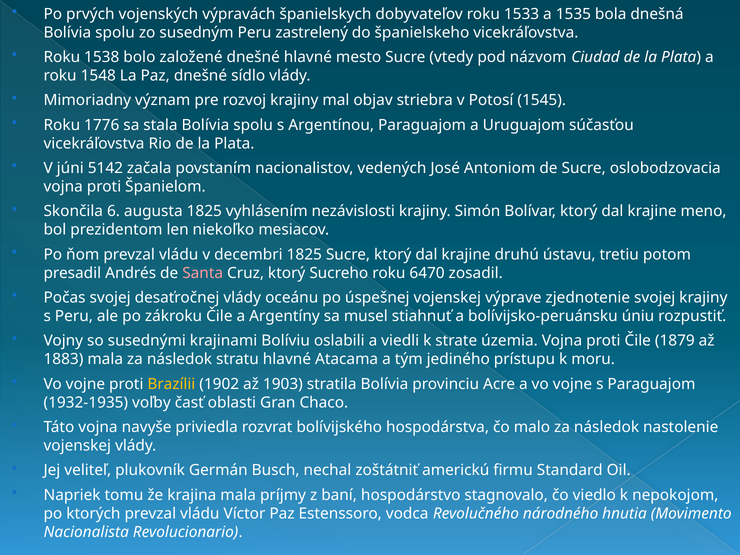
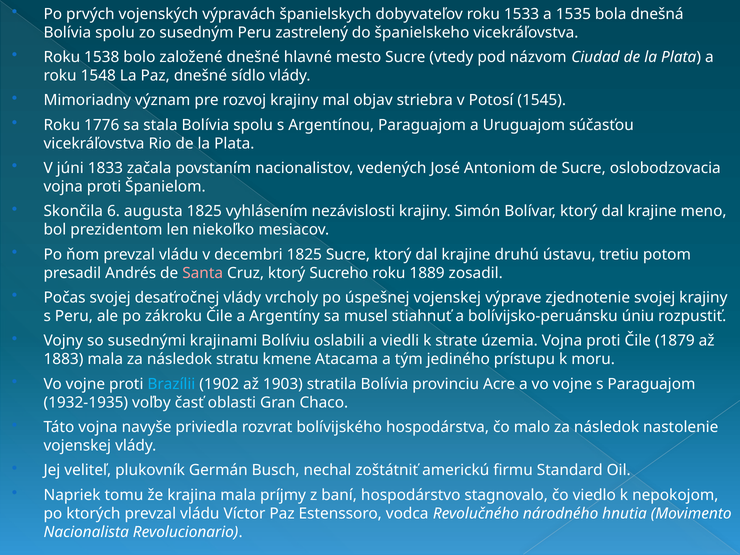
5142: 5142 -> 1833
6470: 6470 -> 1889
oceánu: oceánu -> vrcholy
stratu hlavné: hlavné -> kmene
Brazílii colour: yellow -> light blue
